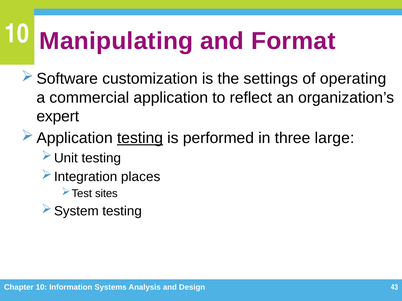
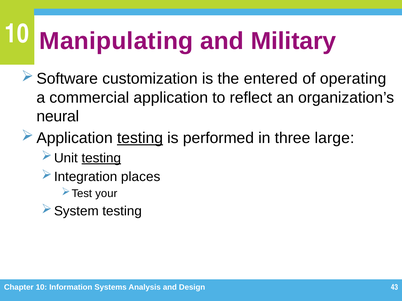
Format: Format -> Military
settings: settings -> entered
expert: expert -> neural
testing at (101, 158) underline: none -> present
sites: sites -> your
